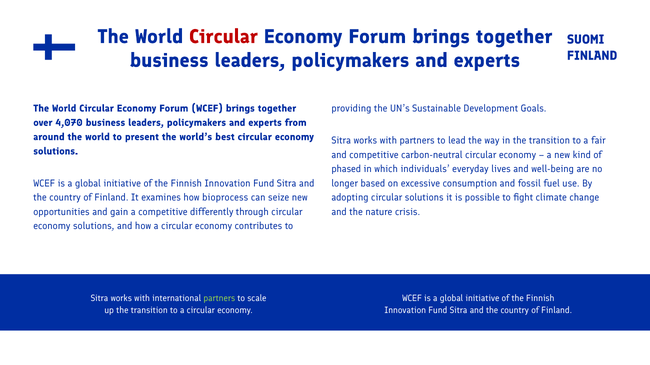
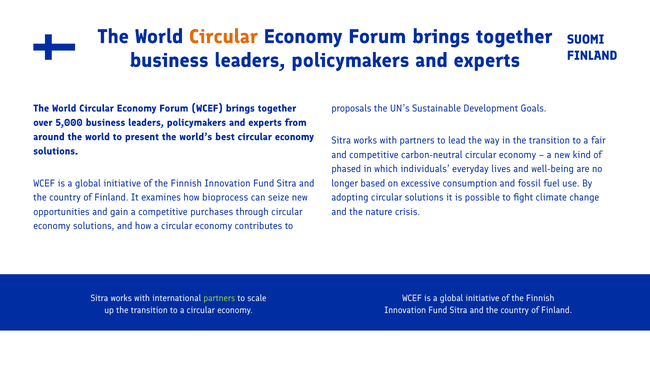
Circular at (224, 37) colour: red -> orange
providing: providing -> proposals
4,070: 4,070 -> 5,000
differently: differently -> purchases
